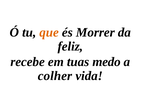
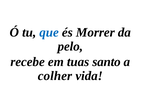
que colour: orange -> blue
feliz: feliz -> pelo
medo: medo -> santo
